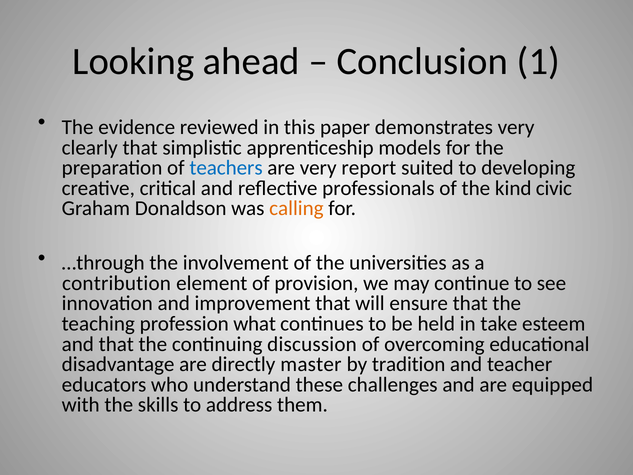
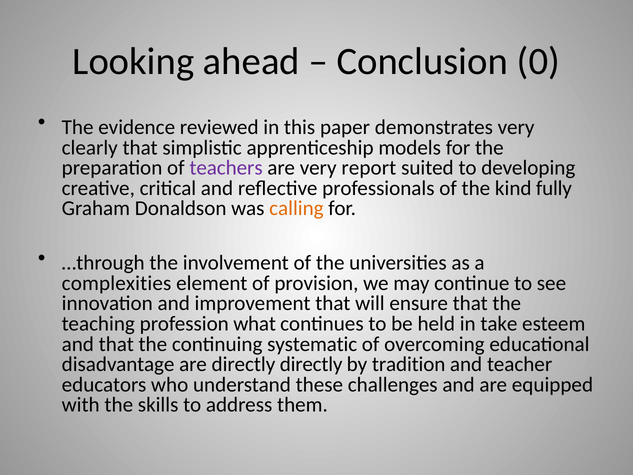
1: 1 -> 0
teachers colour: blue -> purple
civic: civic -> fully
contribution: contribution -> complexities
discussion: discussion -> systematic
directly master: master -> directly
